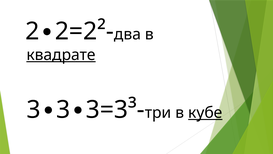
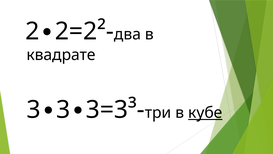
квадрате underline: present -> none
